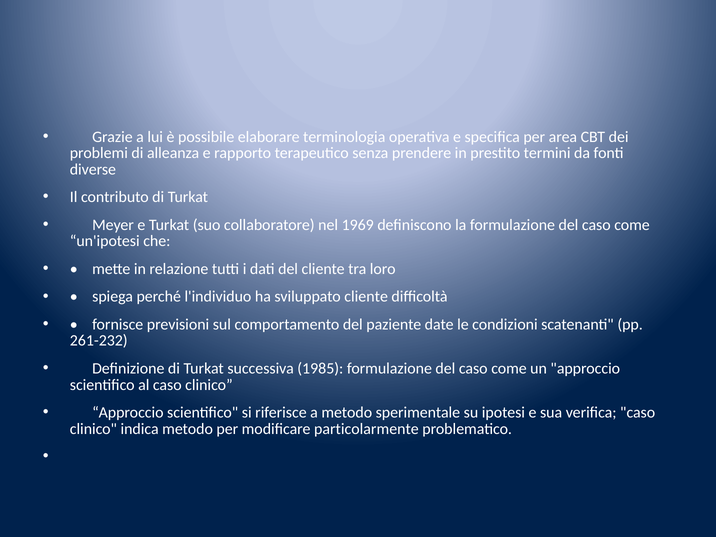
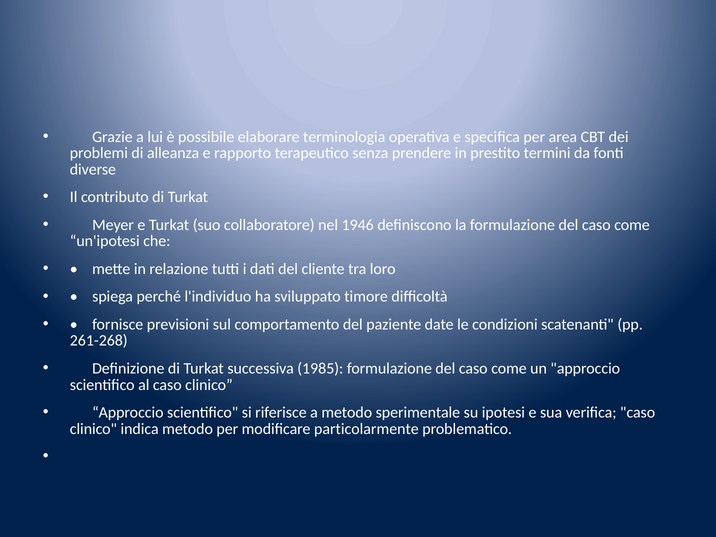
1969: 1969 -> 1946
sviluppato cliente: cliente -> timore
261-232: 261-232 -> 261-268
